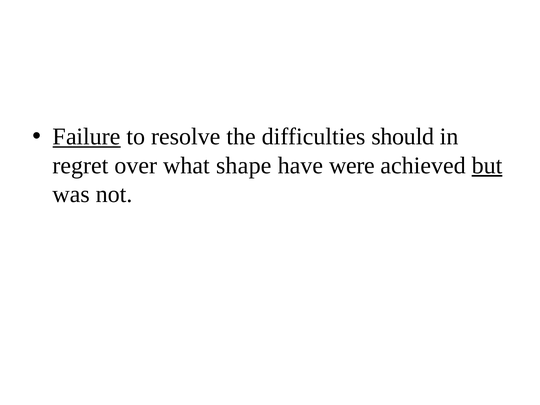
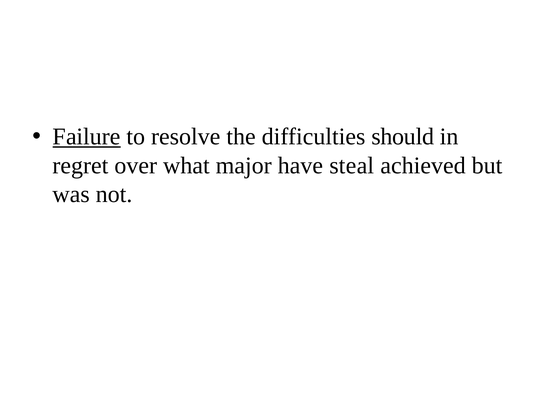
shape: shape -> major
were: were -> steal
but underline: present -> none
